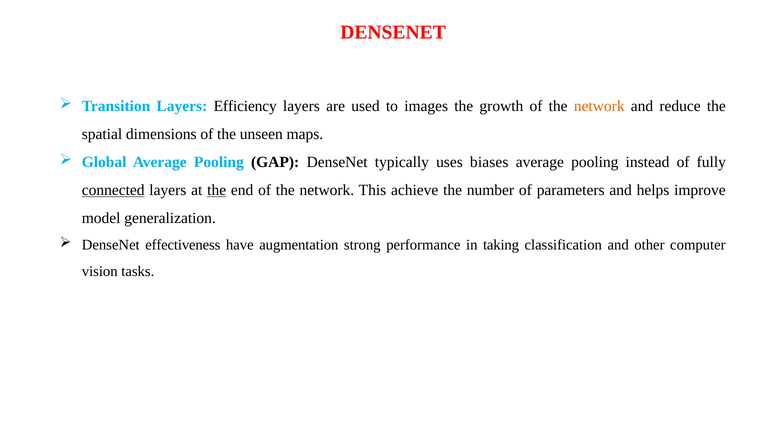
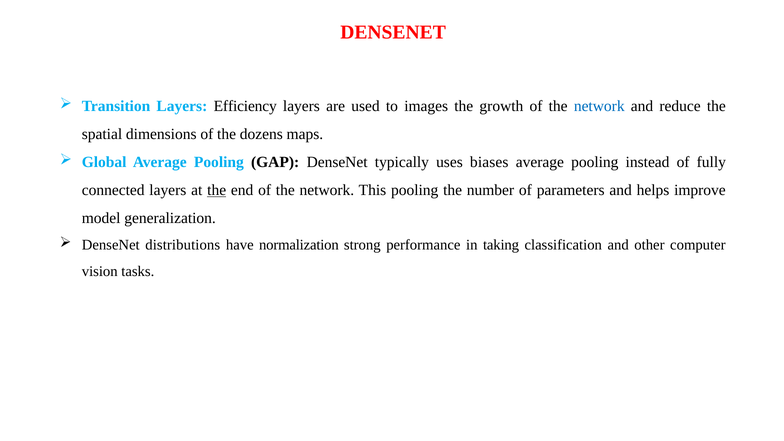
network at (599, 106) colour: orange -> blue
unseen: unseen -> dozens
connected underline: present -> none
This achieve: achieve -> pooling
effectiveness: effectiveness -> distributions
augmentation: augmentation -> normalization
